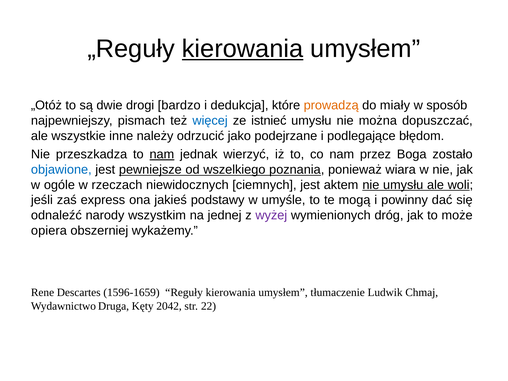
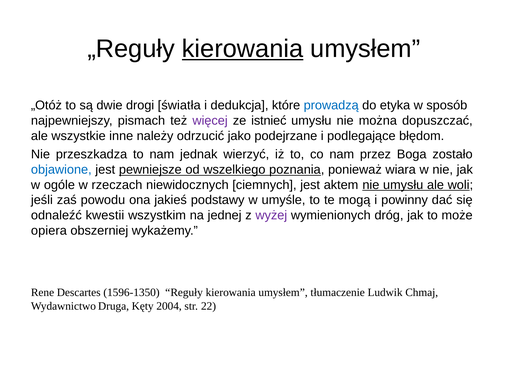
bardzo: bardzo -> światła
prowadzą colour: orange -> blue
miały: miały -> etyka
więcej colour: blue -> purple
nam at (162, 154) underline: present -> none
express: express -> powodu
narody: narody -> kwestii
1596-1659: 1596-1659 -> 1596-1350
2042: 2042 -> 2004
